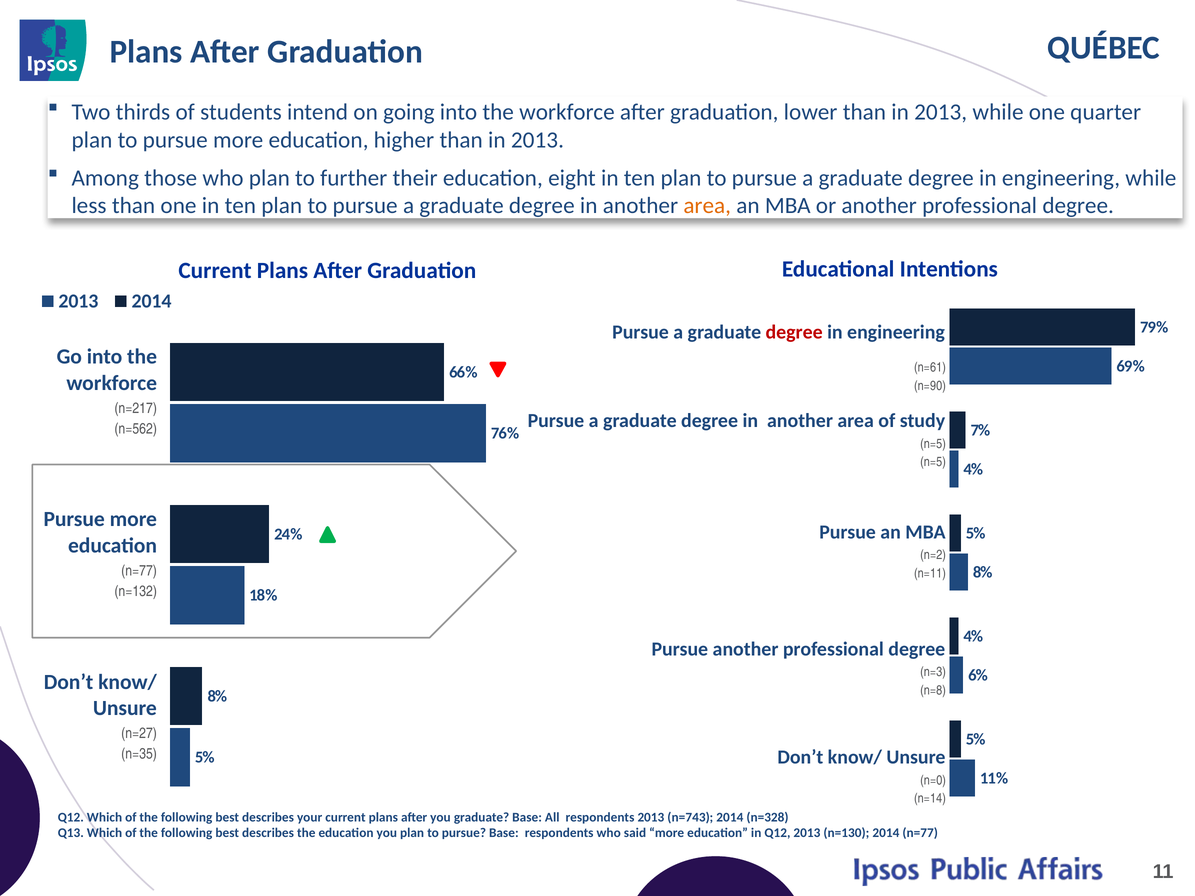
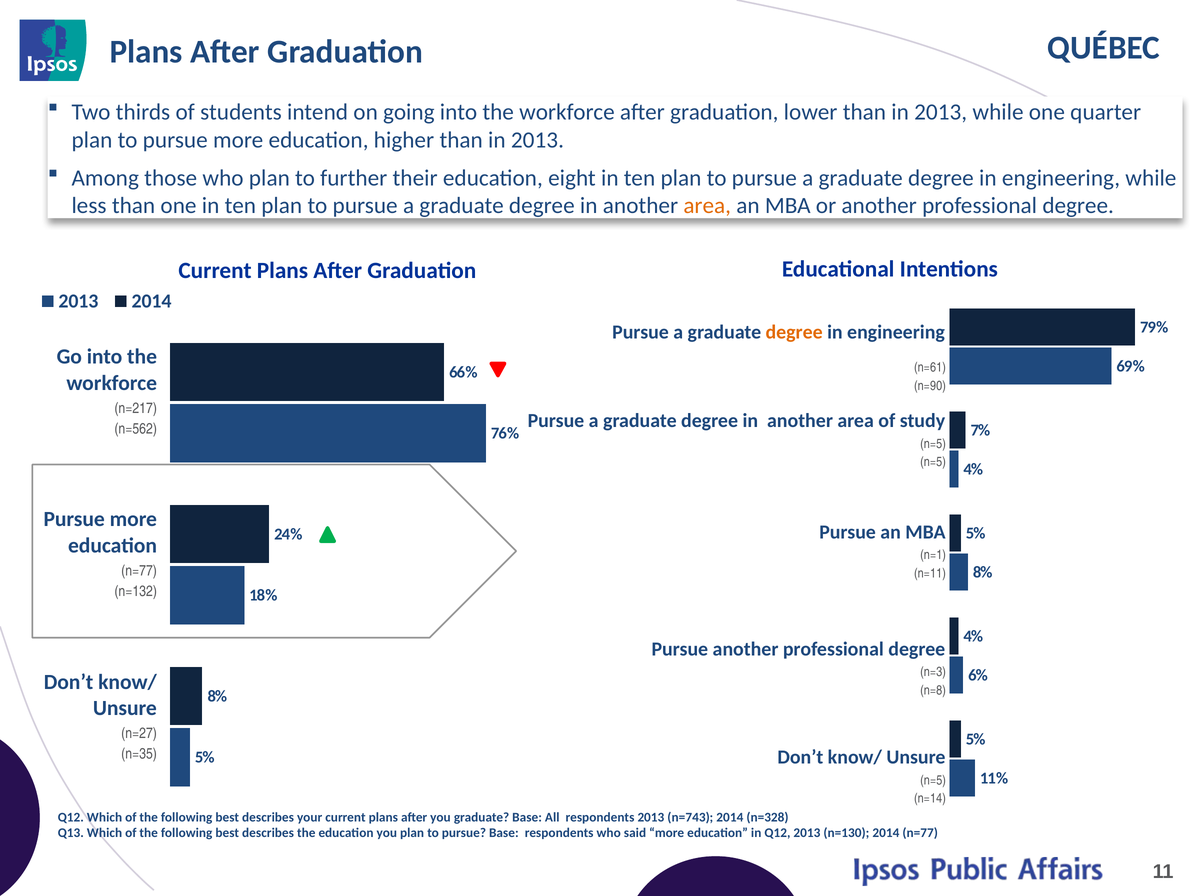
degree at (794, 332) colour: red -> orange
n=2: n=2 -> n=1
n=0 at (933, 780): n=0 -> n=5
